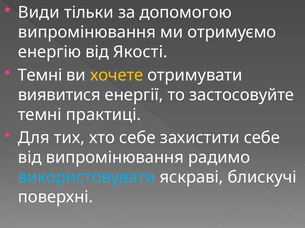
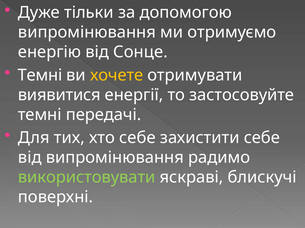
Види: Види -> Дуже
Якості: Якості -> Сонце
практиці: практиці -> передачі
використовувати colour: light blue -> light green
